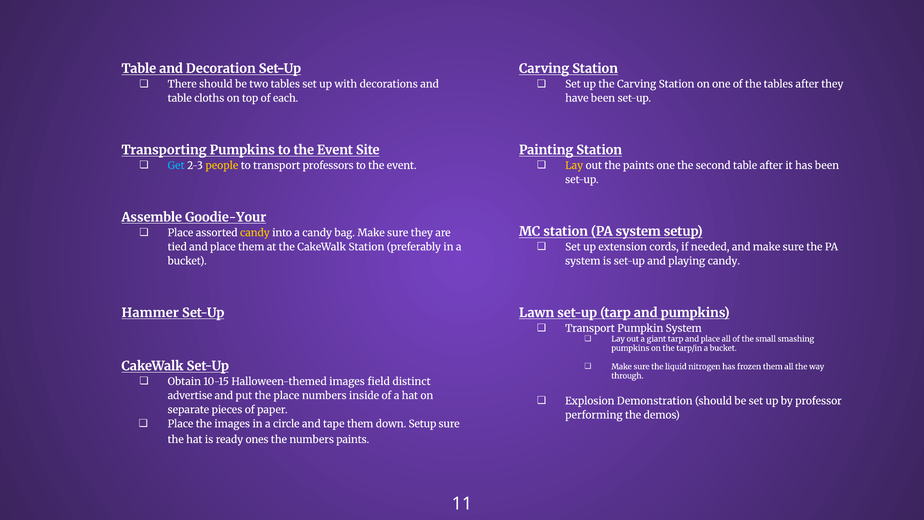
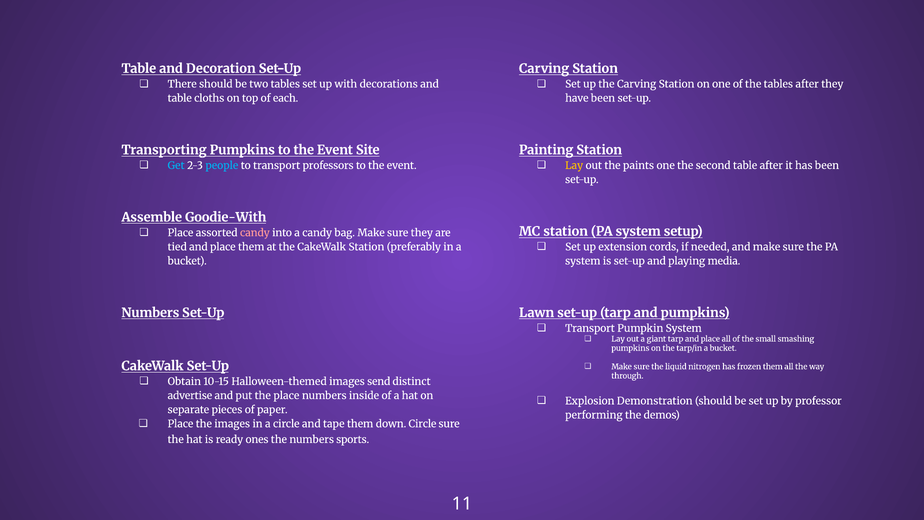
people colour: yellow -> light blue
Goodie-Your: Goodie-Your -> Goodie-With
candy at (255, 233) colour: yellow -> pink
playing candy: candy -> media
Hammer at (150, 313): Hammer -> Numbers
field: field -> send
down Setup: Setup -> Circle
numbers paints: paints -> sports
